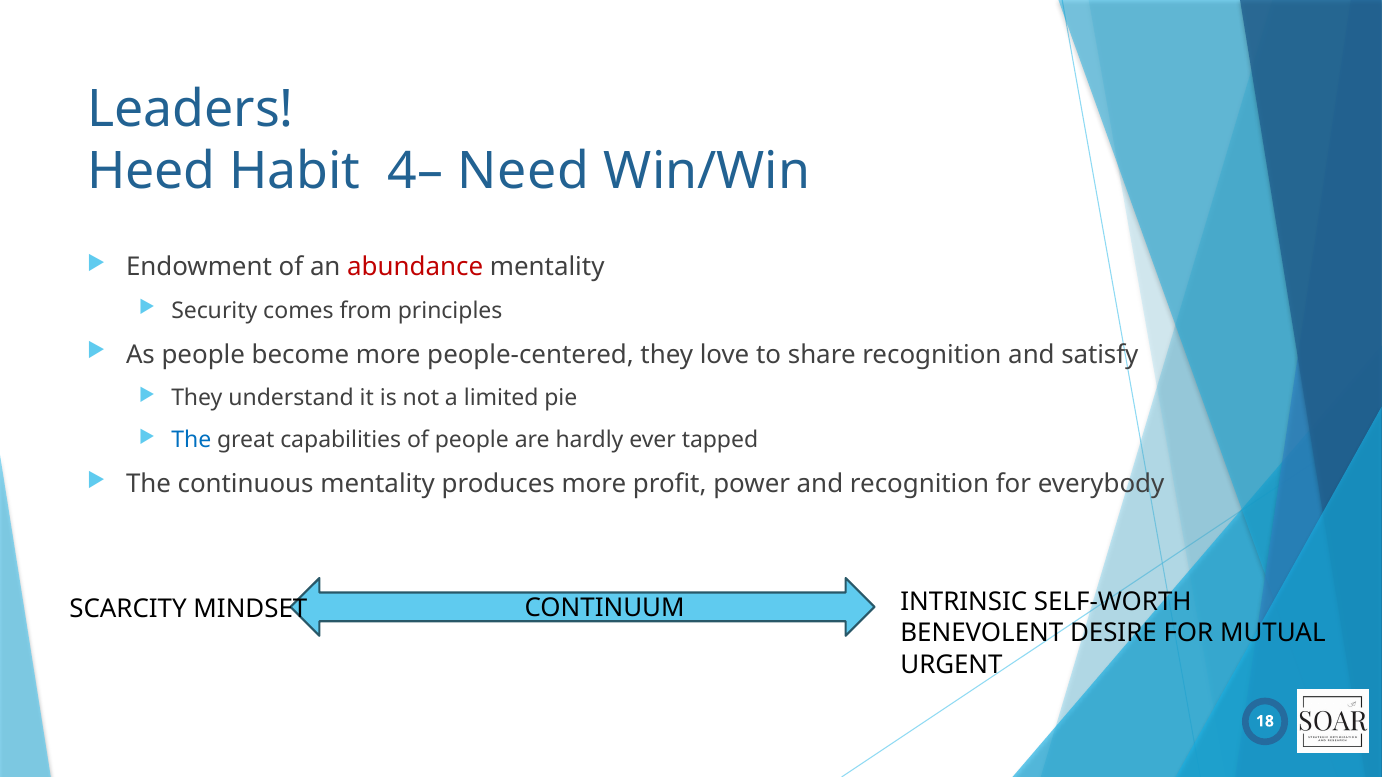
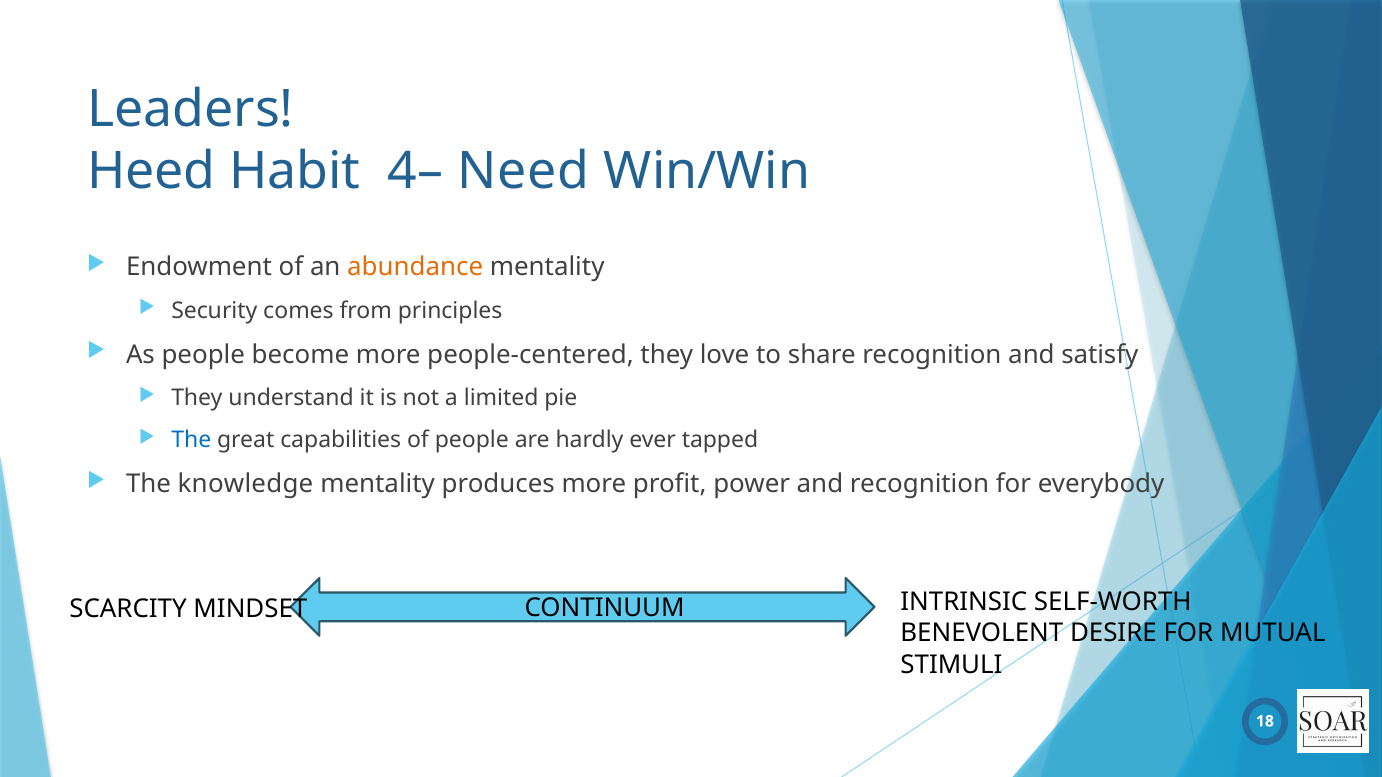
abundance colour: red -> orange
continuous: continuous -> knowledge
URGENT: URGENT -> STIMULI
